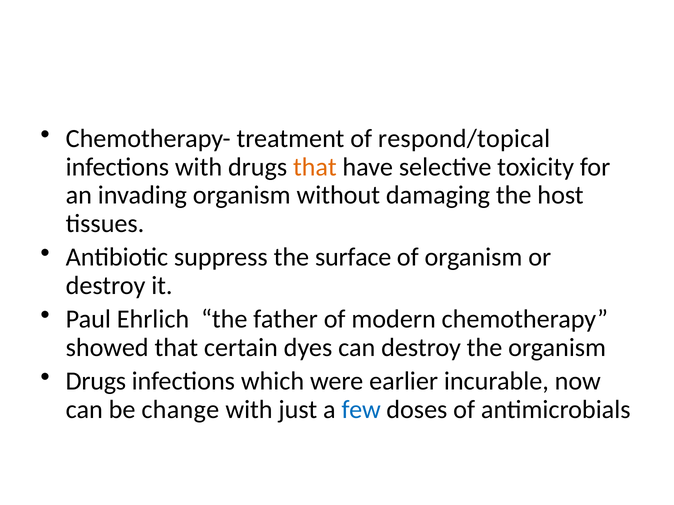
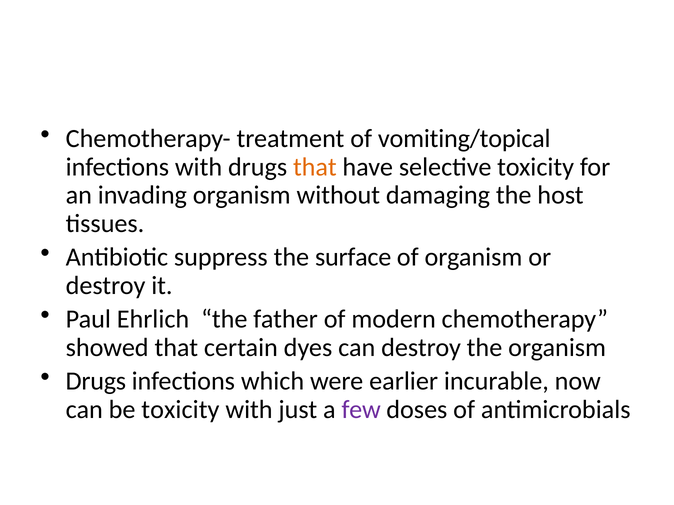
respond/topical: respond/topical -> vomiting/topical
be change: change -> toxicity
few colour: blue -> purple
